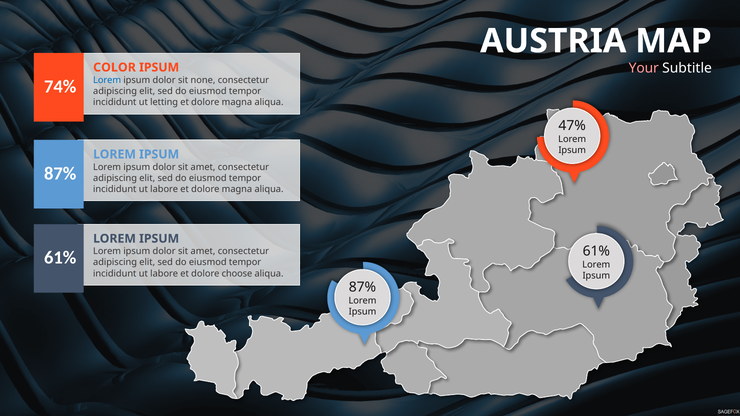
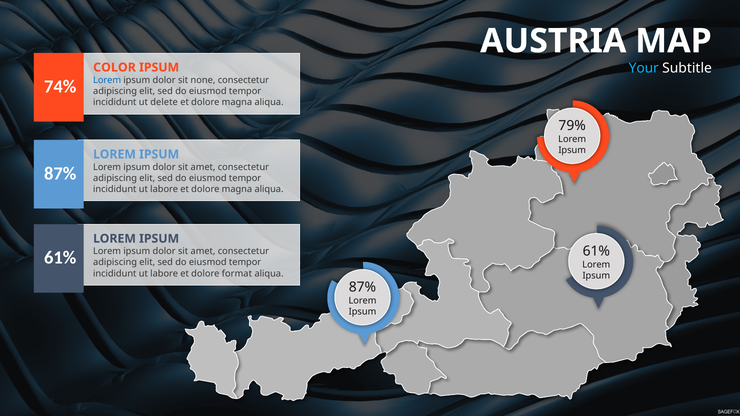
Your colour: pink -> light blue
letting: letting -> delete
47%: 47% -> 79%
choose: choose -> format
